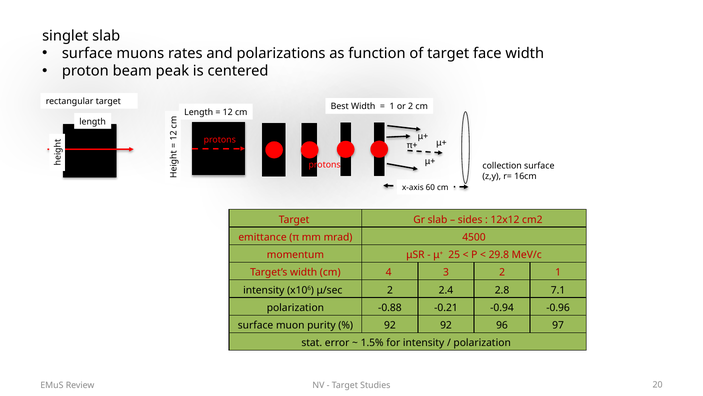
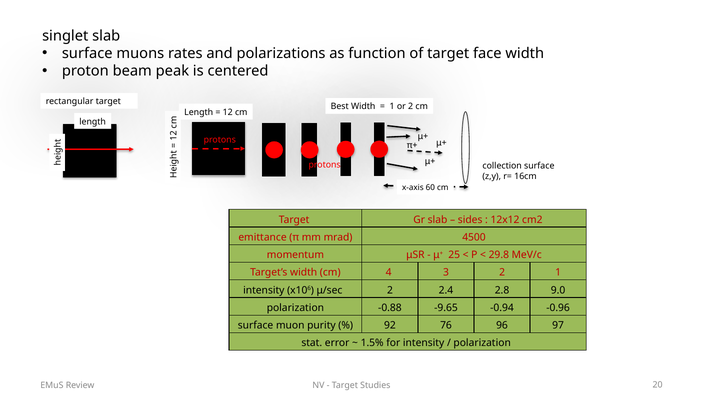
7.1: 7.1 -> 9.0
-0.21: -0.21 -> -9.65
92 92: 92 -> 76
